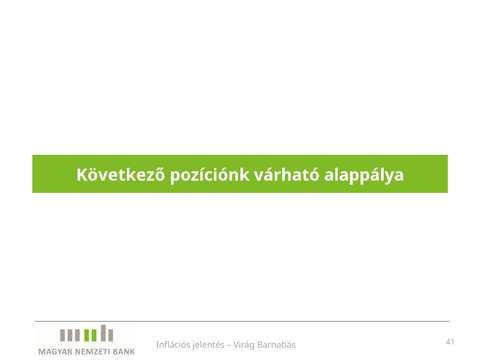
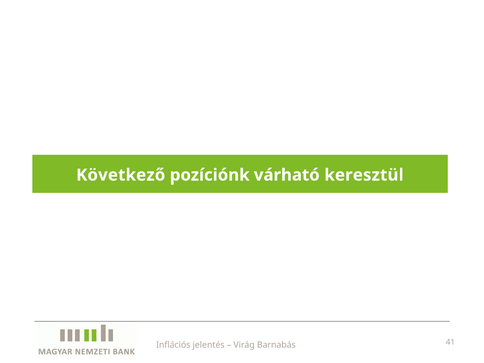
alappálya: alappálya -> keresztül
